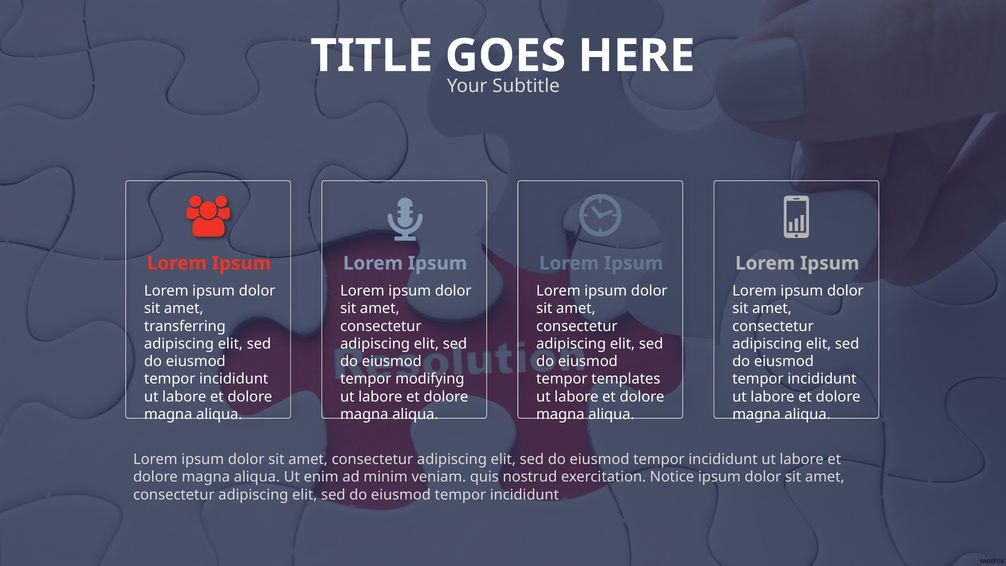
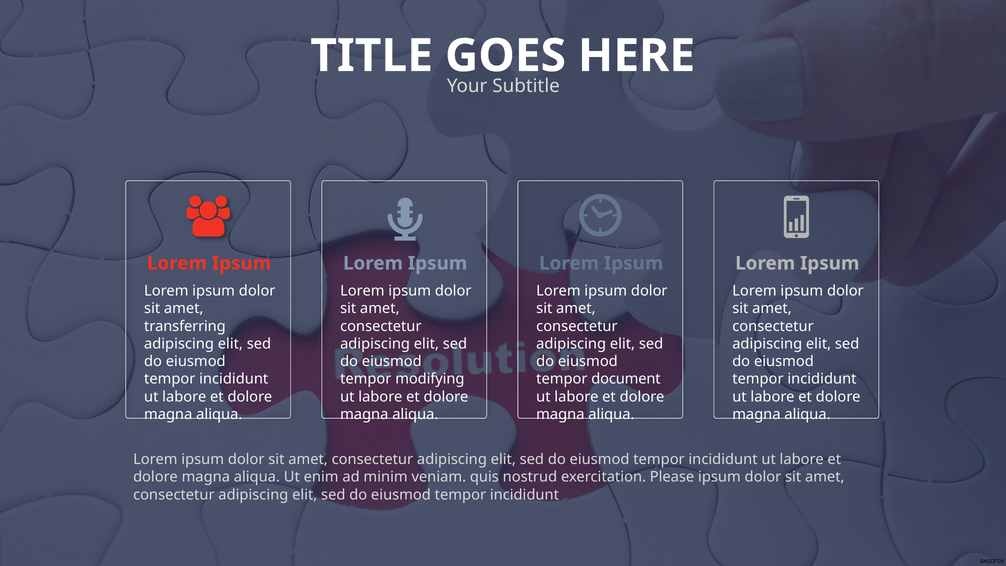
templates: templates -> document
Notice: Notice -> Please
